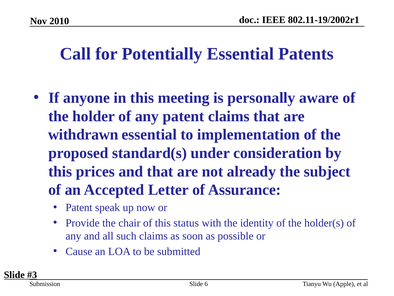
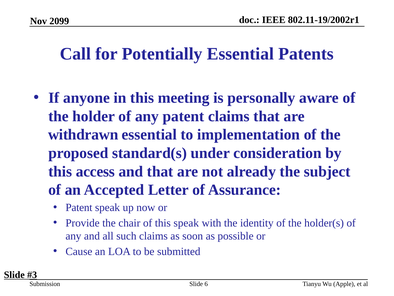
2010: 2010 -> 2099
prices: prices -> access
this status: status -> speak
